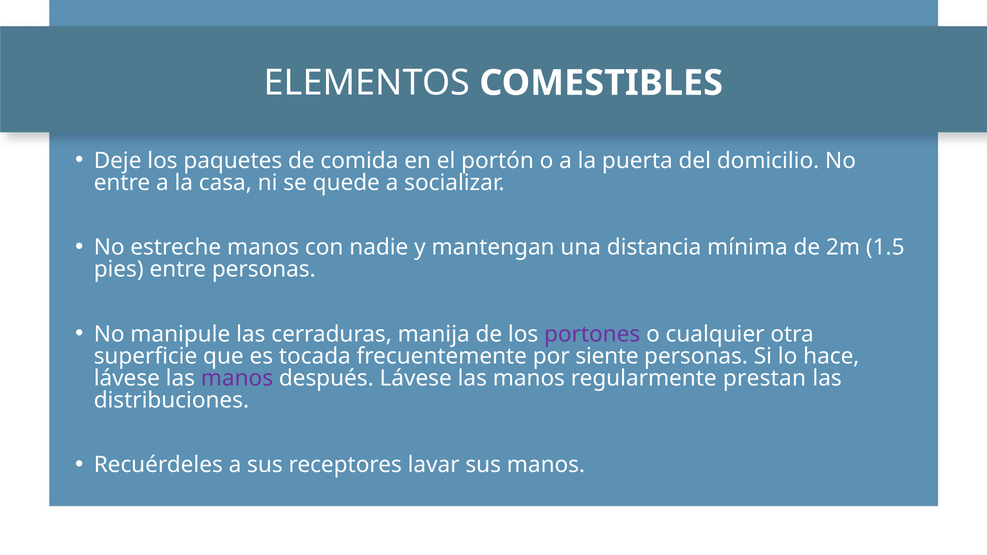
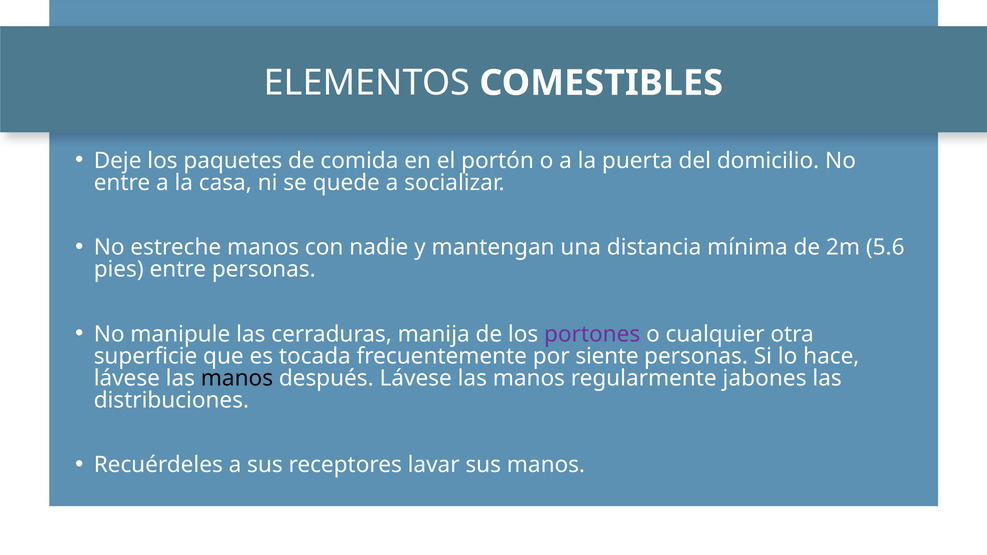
1.5: 1.5 -> 5.6
manos at (237, 378) colour: purple -> black
prestan: prestan -> jabones
